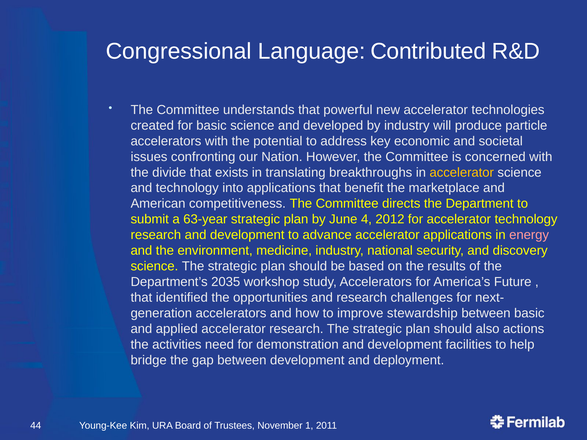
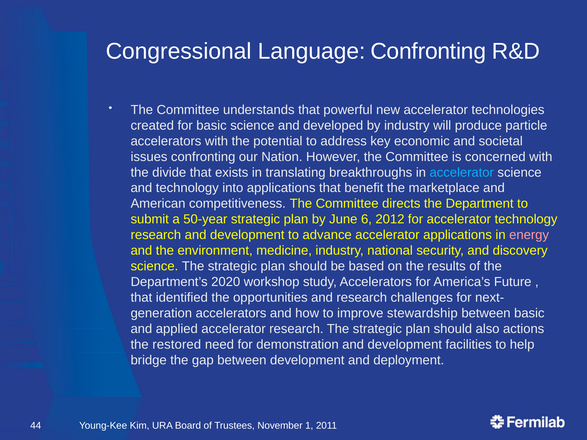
Language Contributed: Contributed -> Confronting
accelerator at (462, 172) colour: yellow -> light blue
63-year: 63-year -> 50-year
4: 4 -> 6
2035: 2035 -> 2020
activities: activities -> restored
